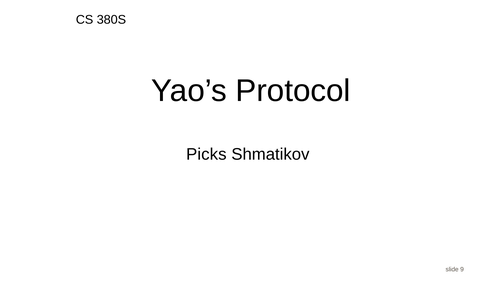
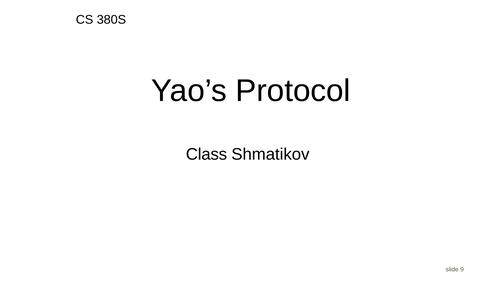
Picks: Picks -> Class
